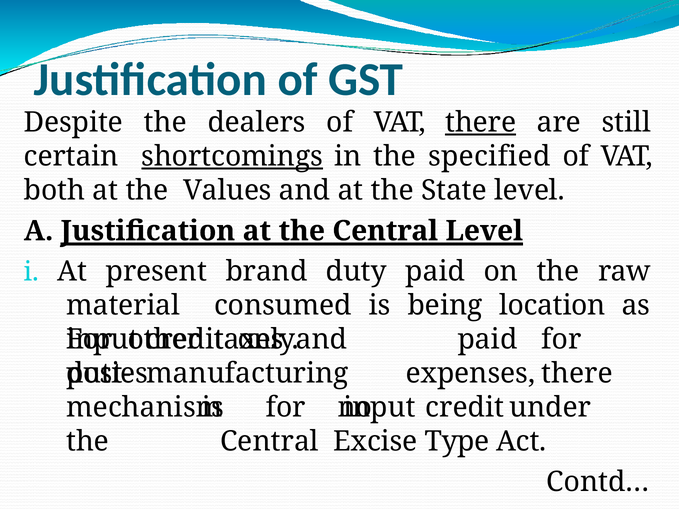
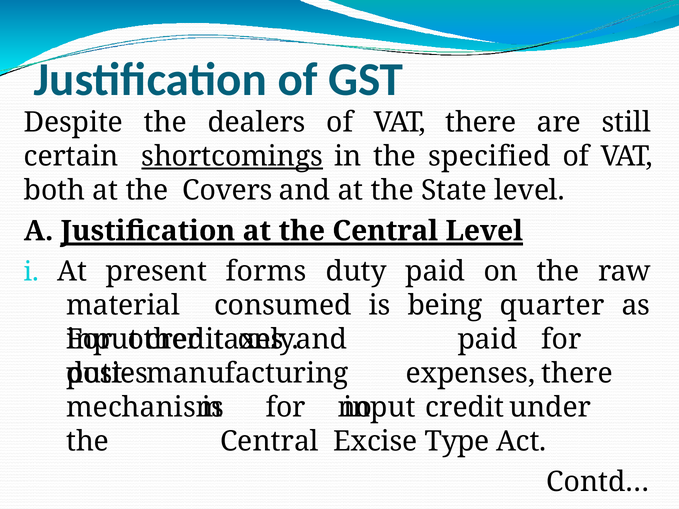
there underline: present -> none
Values: Values -> Covers
brand: brand -> forms
location: location -> quarter
